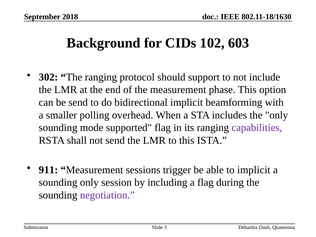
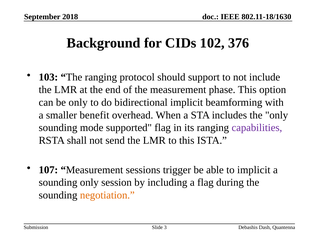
603: 603 -> 376
302: 302 -> 103
be send: send -> only
polling: polling -> benefit
911: 911 -> 107
negotiation colour: purple -> orange
